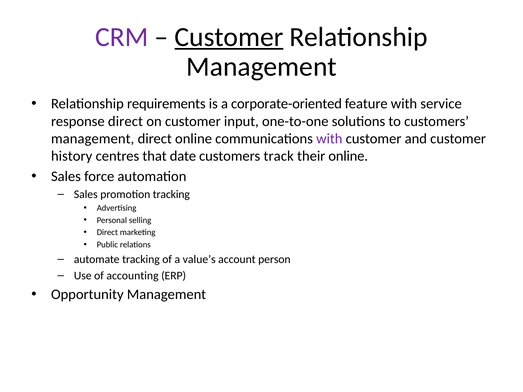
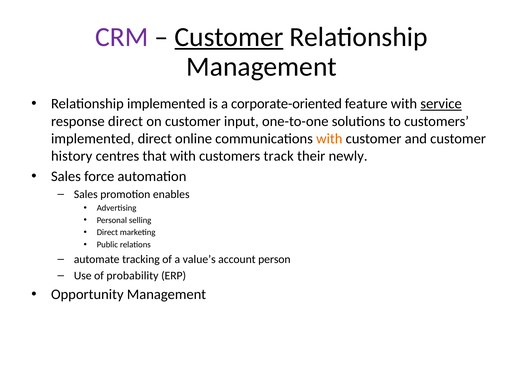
Relationship requirements: requirements -> implemented
service underline: none -> present
management at (93, 139): management -> implemented
with at (329, 139) colour: purple -> orange
that date: date -> with
their online: online -> newly
promotion tracking: tracking -> enables
accounting: accounting -> probability
